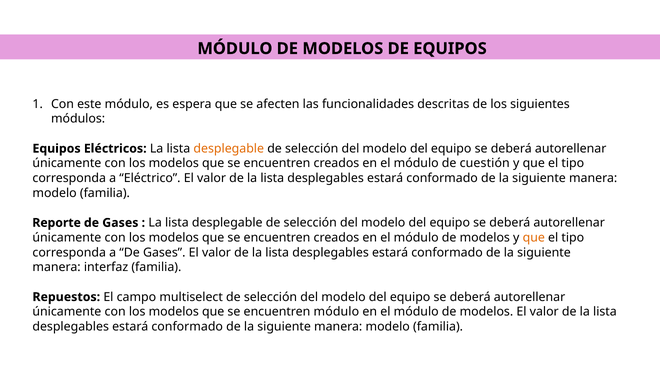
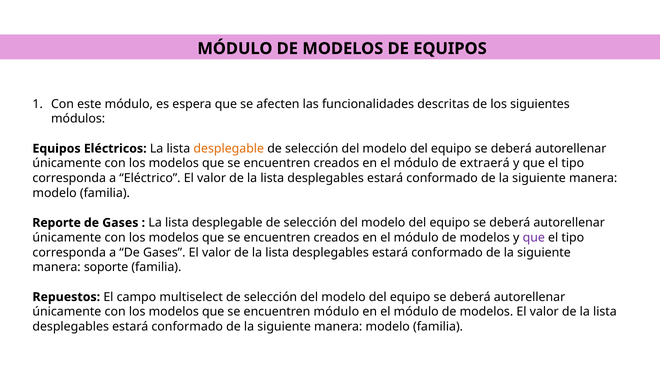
cuestión: cuestión -> extraerá
que at (534, 238) colour: orange -> purple
interfaz: interfaz -> soporte
